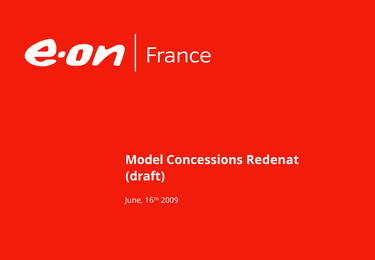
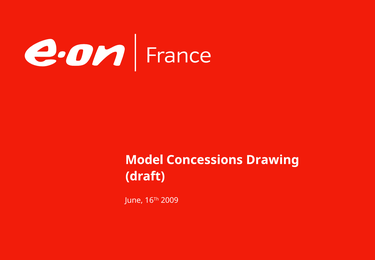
Redenat: Redenat -> Drawing
